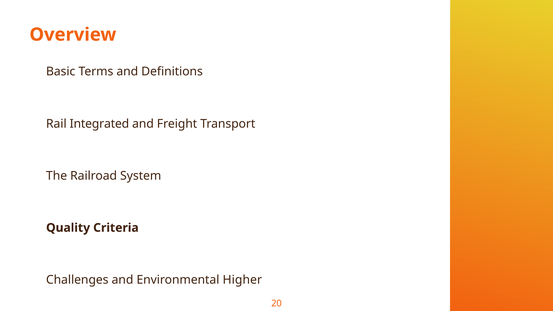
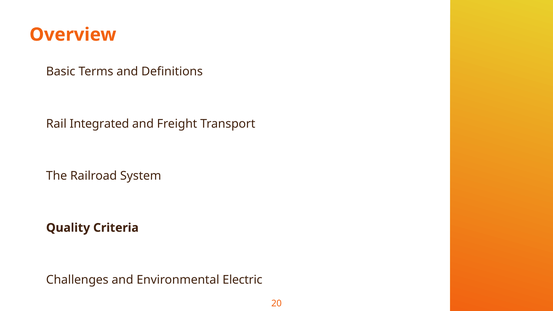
Higher: Higher -> Electric
